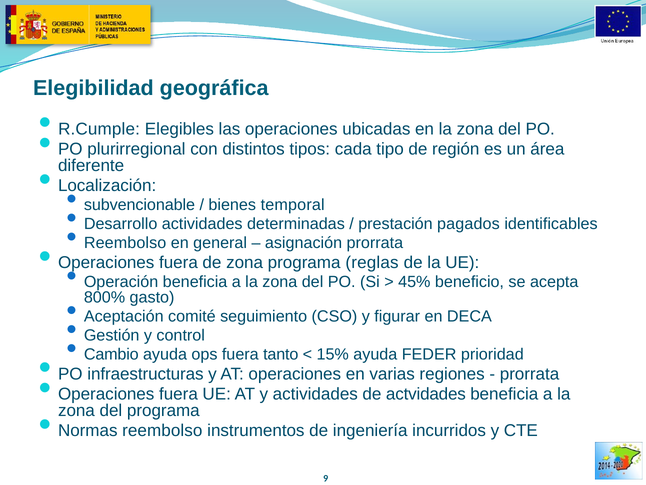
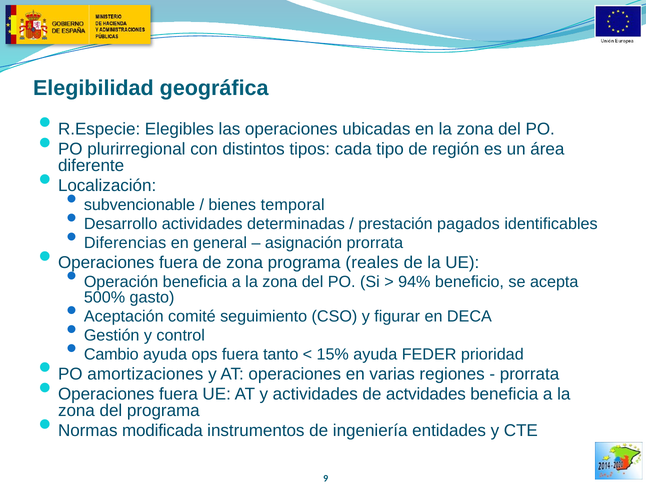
R.Cumple: R.Cumple -> R.Especie
Reembolso at (125, 243): Reembolso -> Diferencias
reglas: reglas -> reales
45%: 45% -> 94%
800%: 800% -> 500%
infraestructuras: infraestructuras -> amortizaciones
Normas reembolso: reembolso -> modificada
incurridos: incurridos -> entidades
